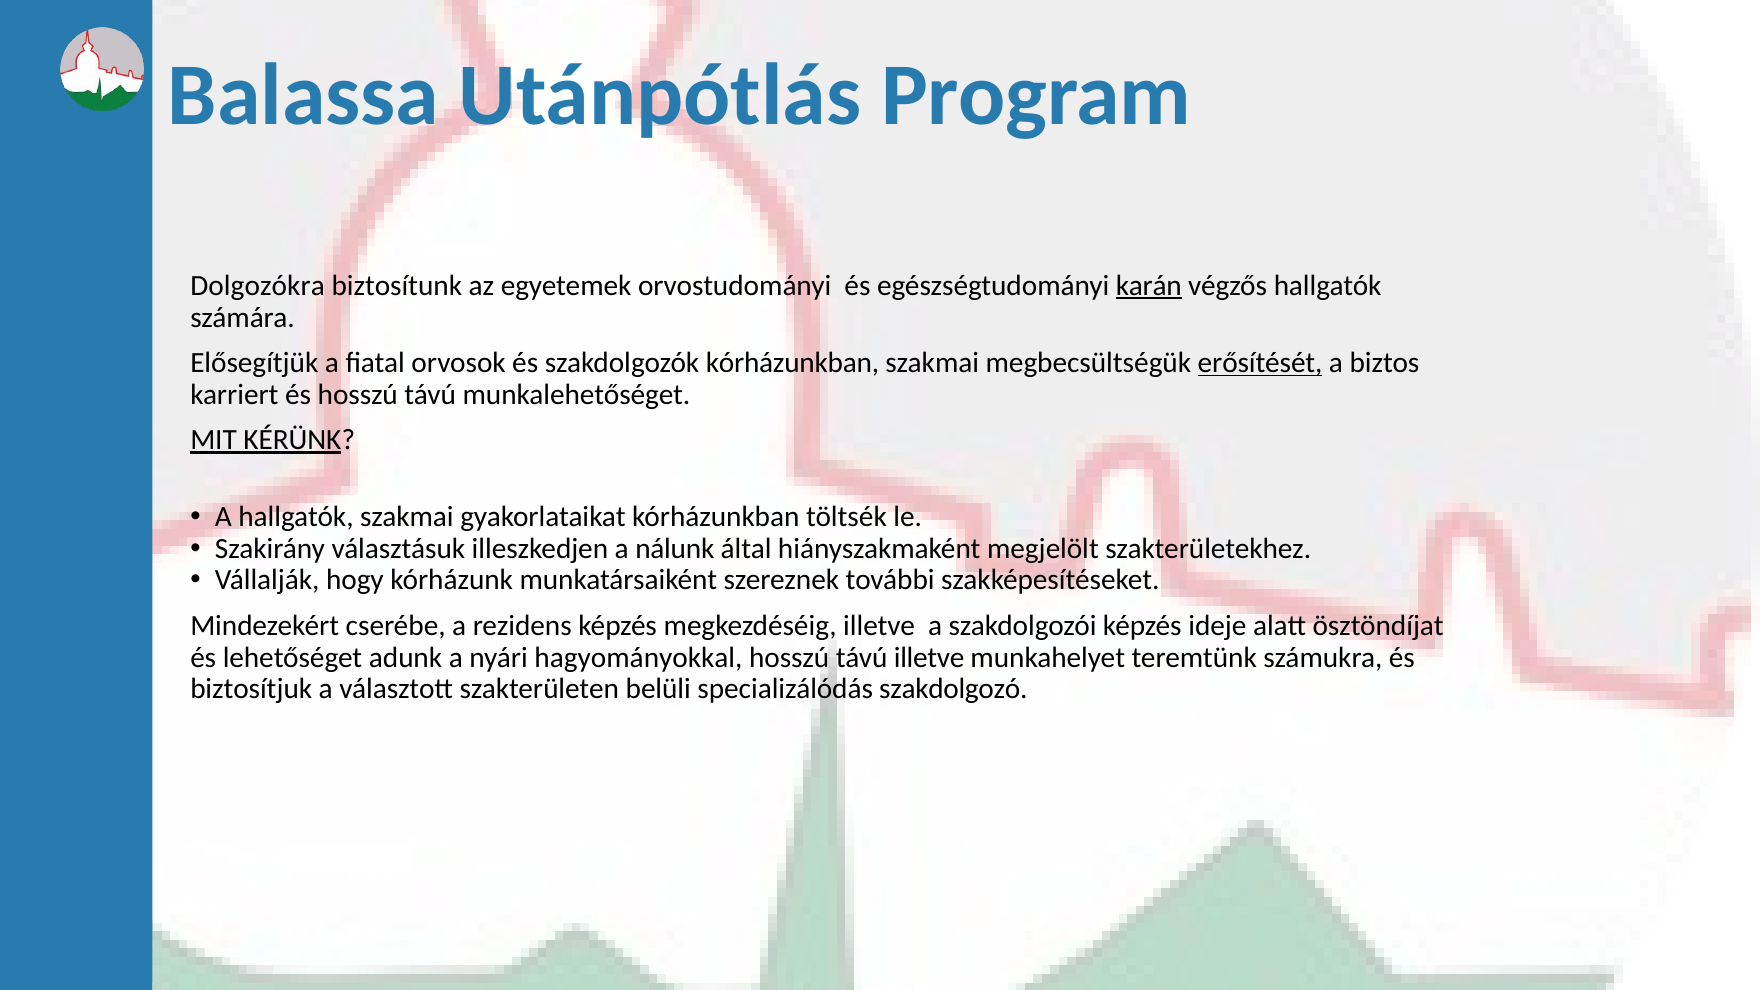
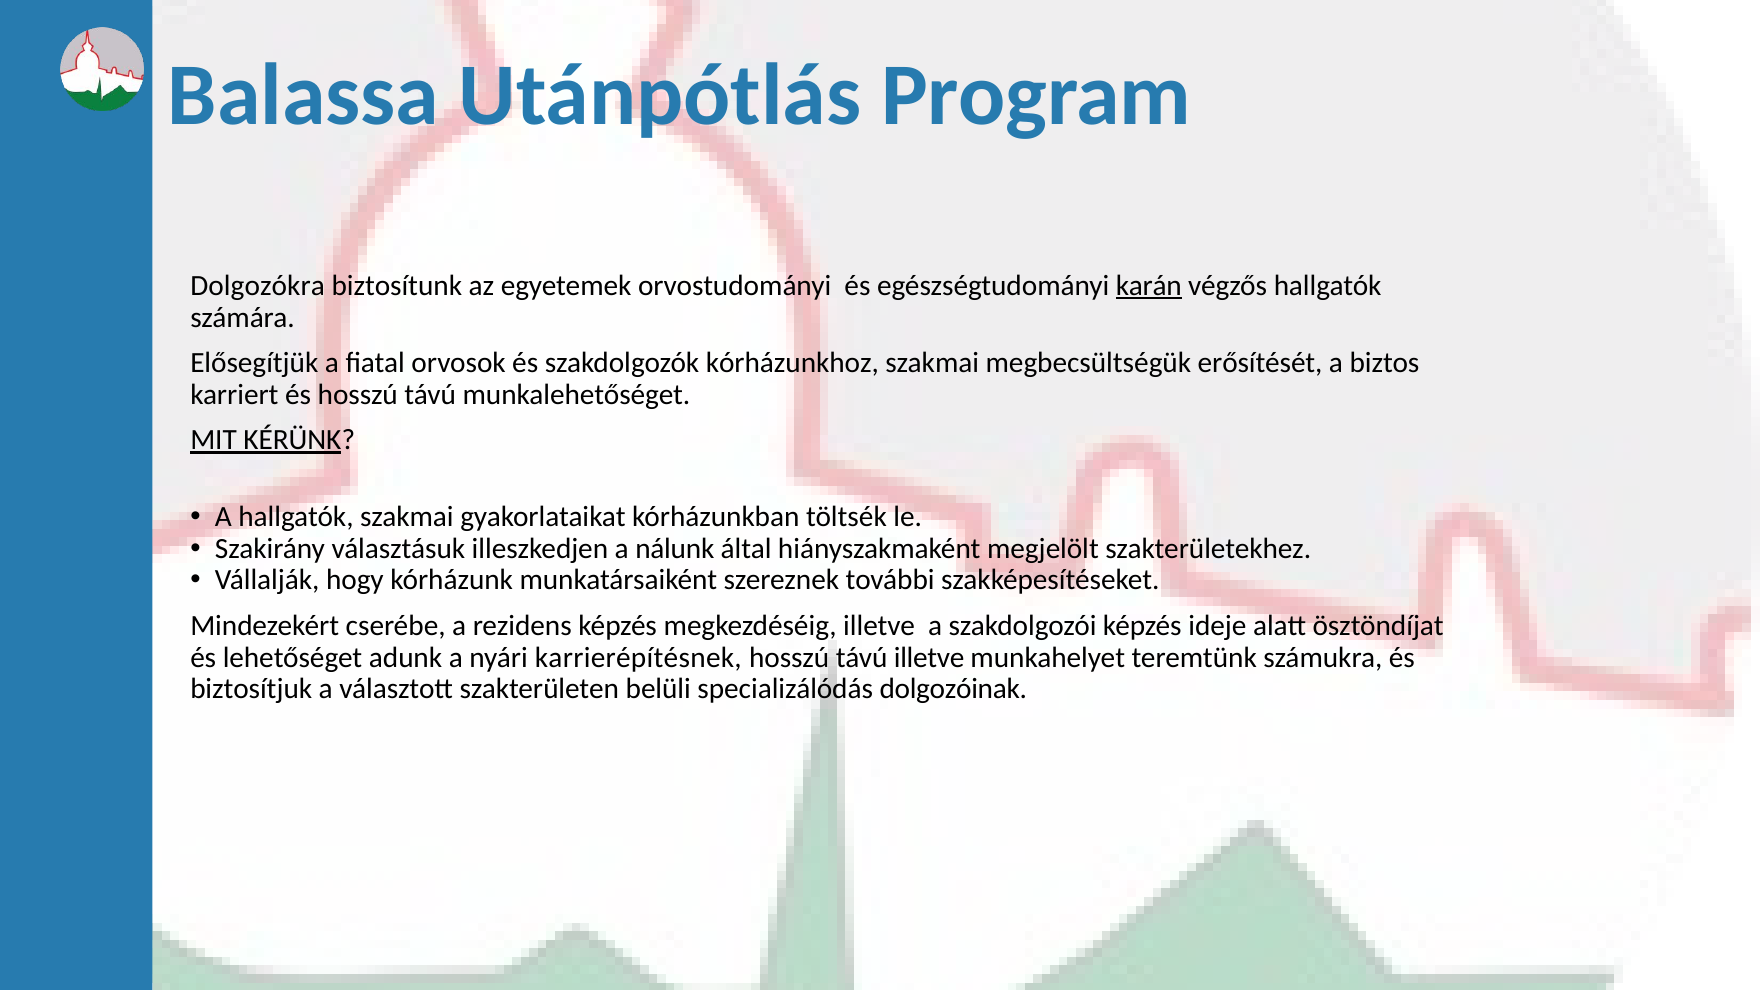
szakdolgozók kórházunkban: kórházunkban -> kórházunkhoz
erősítését underline: present -> none
hagyományokkal: hagyományokkal -> karrierépítésnek
szakdolgozó: szakdolgozó -> dolgozóinak
